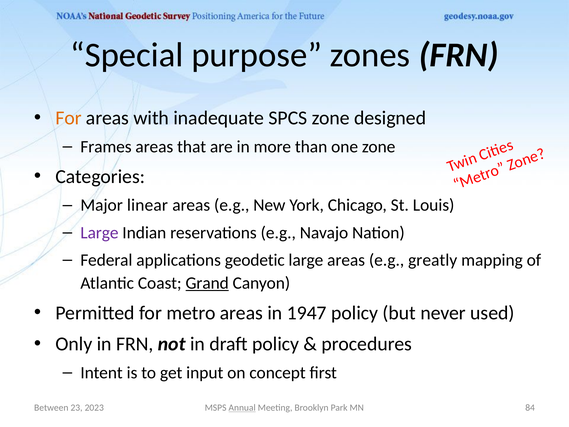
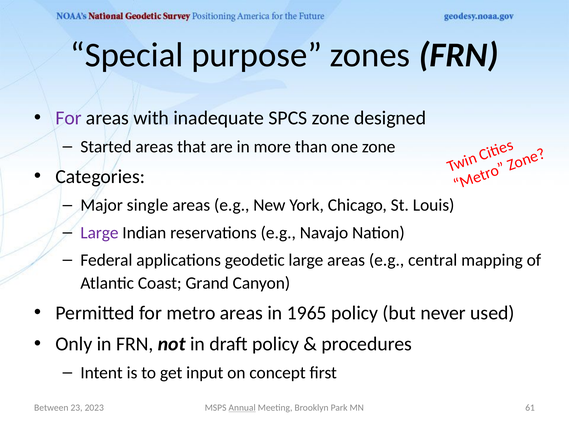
For at (69, 118) colour: orange -> purple
Frames: Frames -> Started
linear: linear -> single
greatly: greatly -> central
Grand underline: present -> none
1947: 1947 -> 1965
84: 84 -> 61
